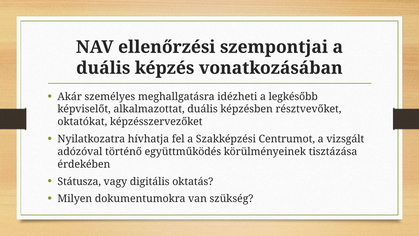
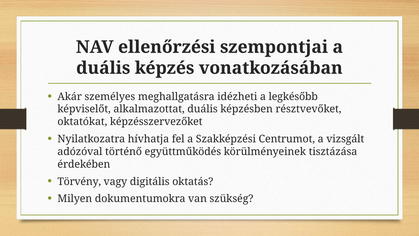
Státusza: Státusza -> Törvény
